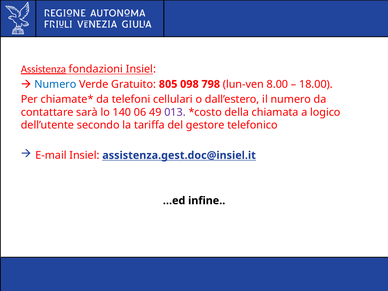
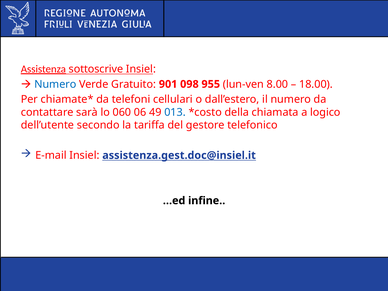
fondazioni: fondazioni -> sottoscrive
805: 805 -> 901
798: 798 -> 955
140: 140 -> 060
013 colour: purple -> blue
